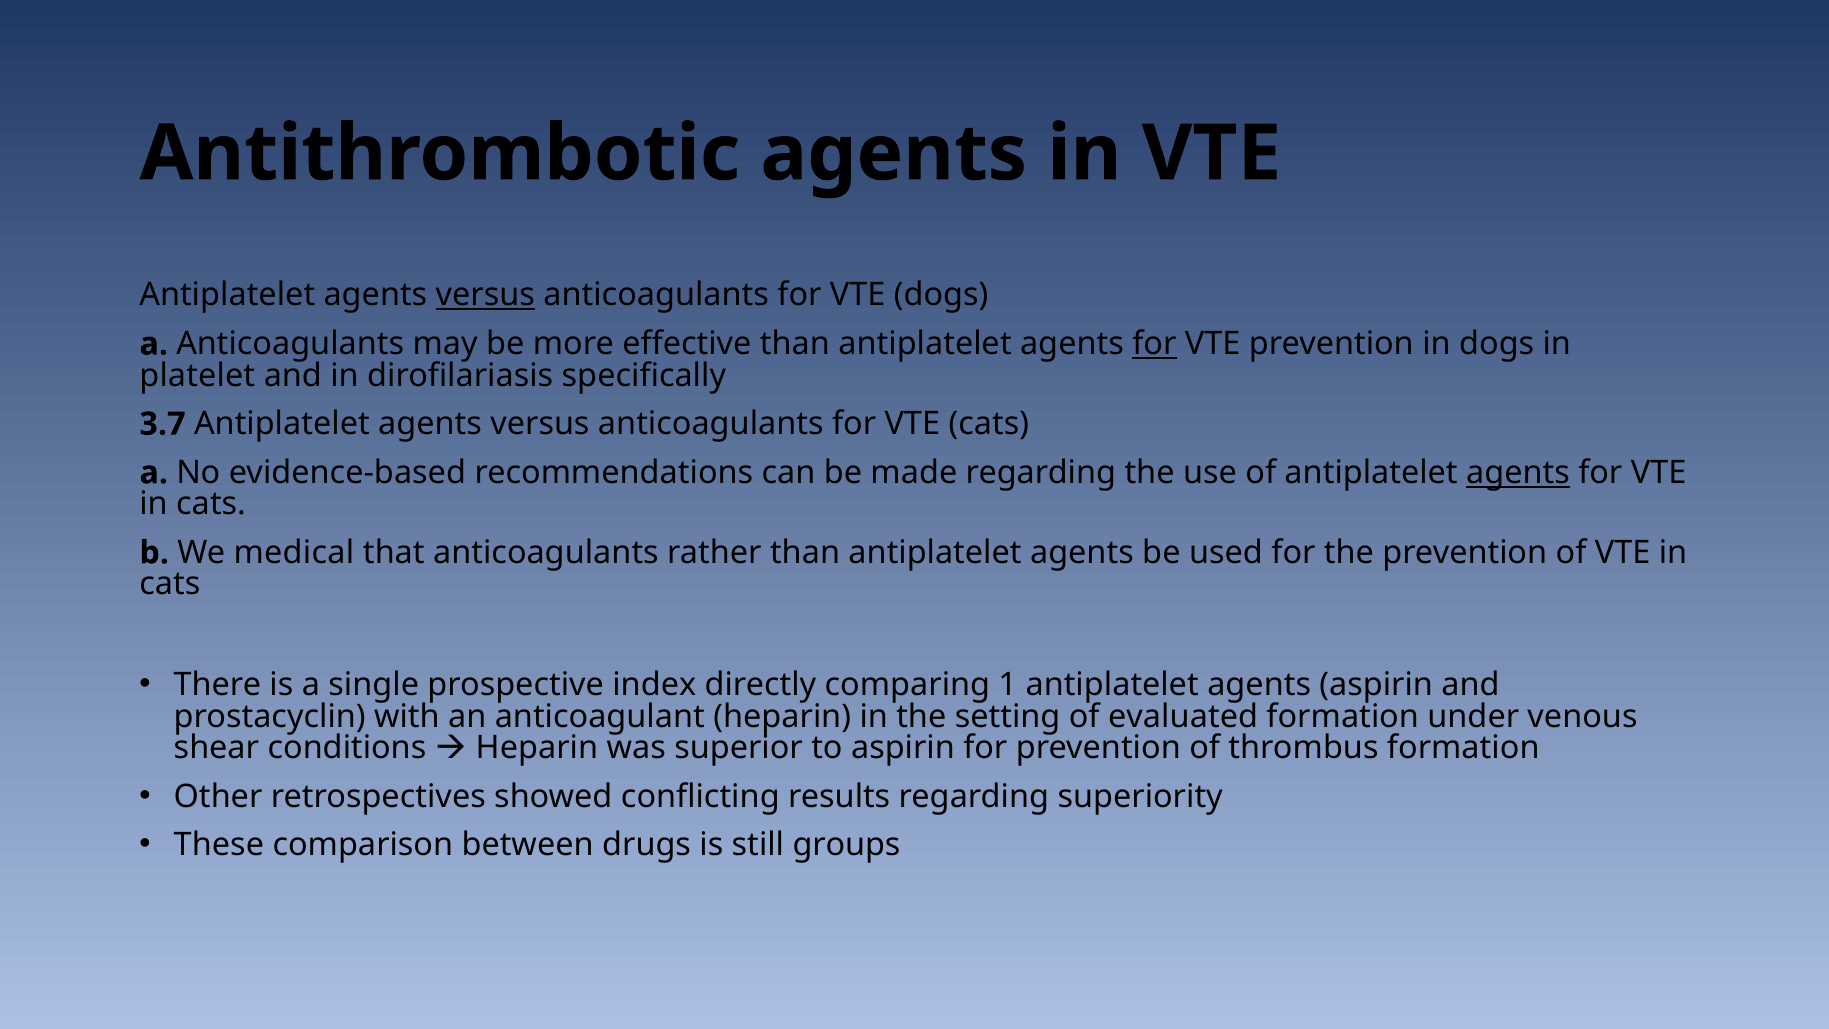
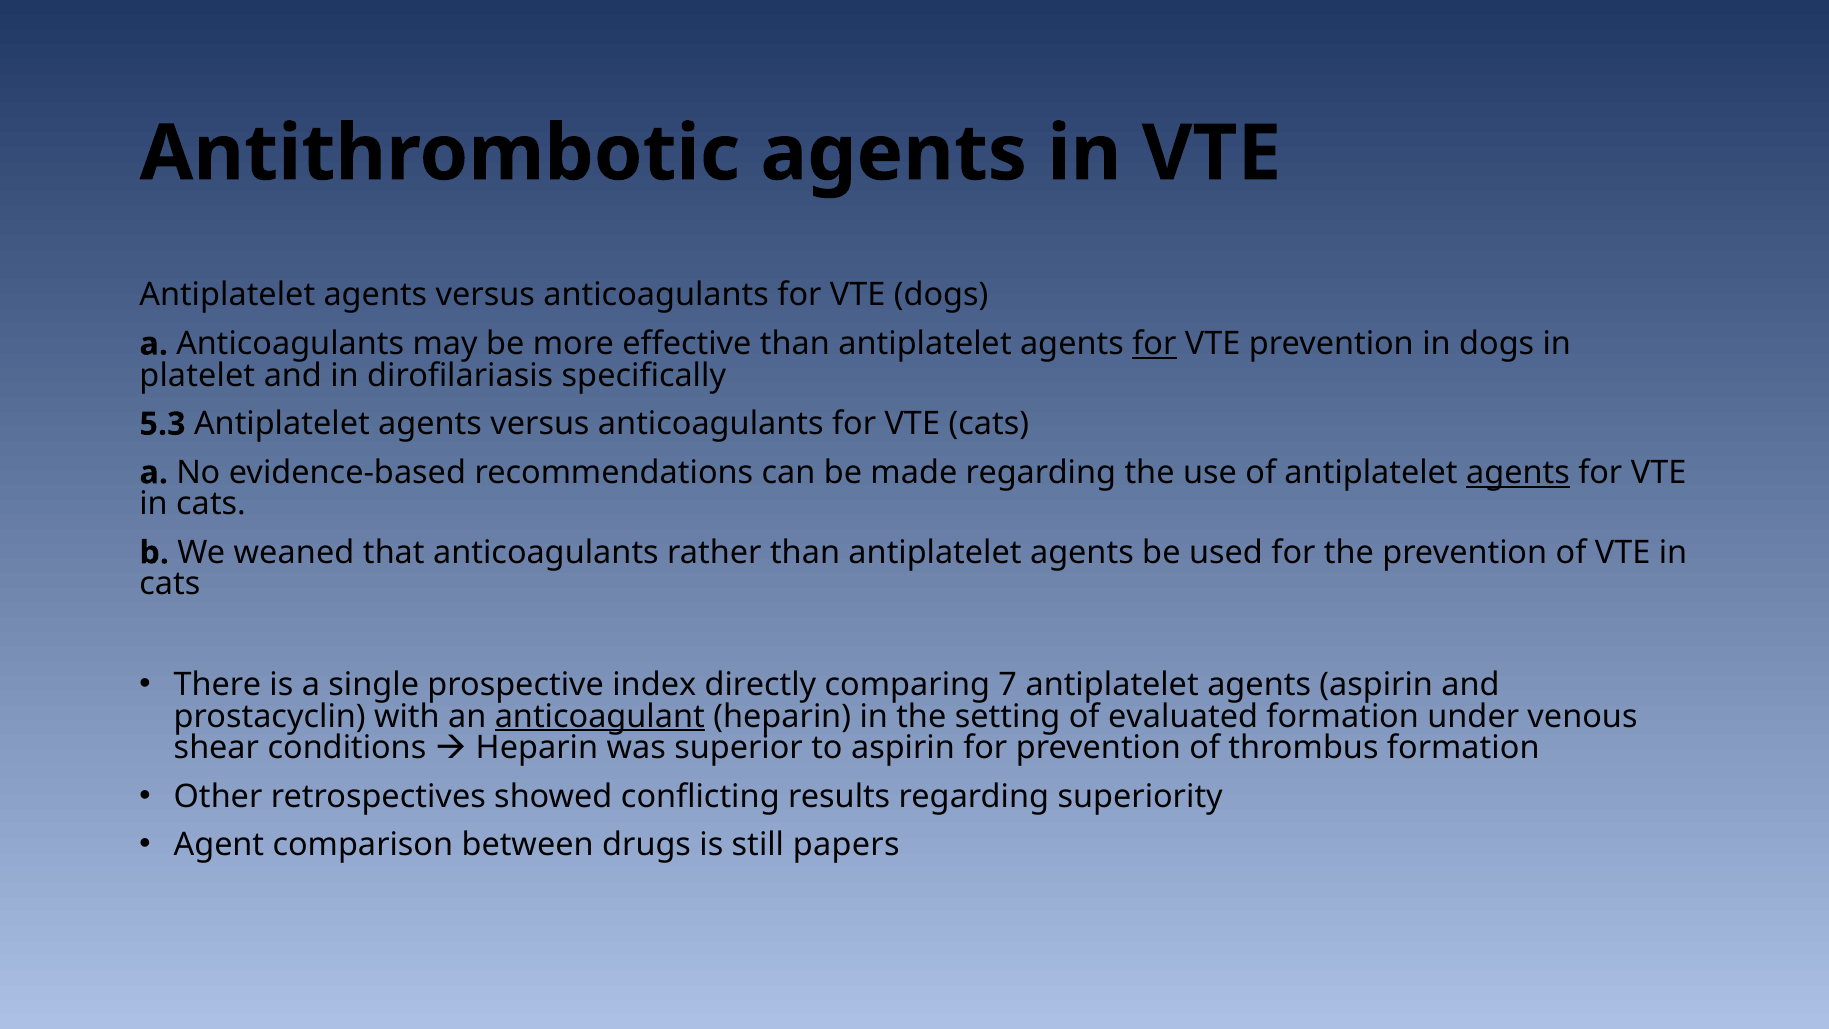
versus at (485, 295) underline: present -> none
3.7: 3.7 -> 5.3
medical: medical -> weaned
1: 1 -> 7
anticoagulant underline: none -> present
These: These -> Agent
groups: groups -> papers
